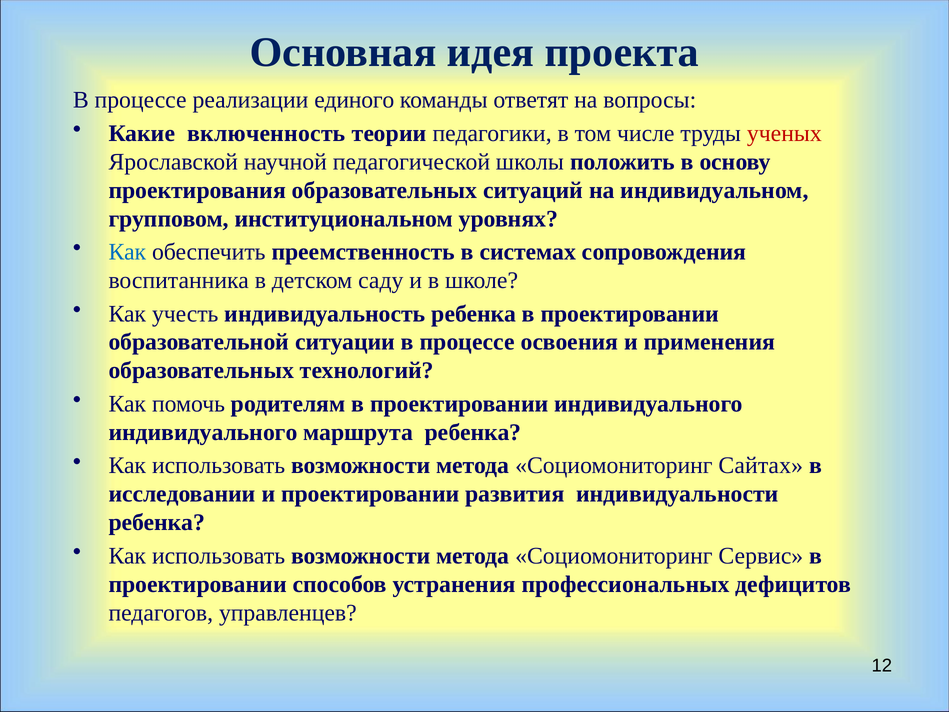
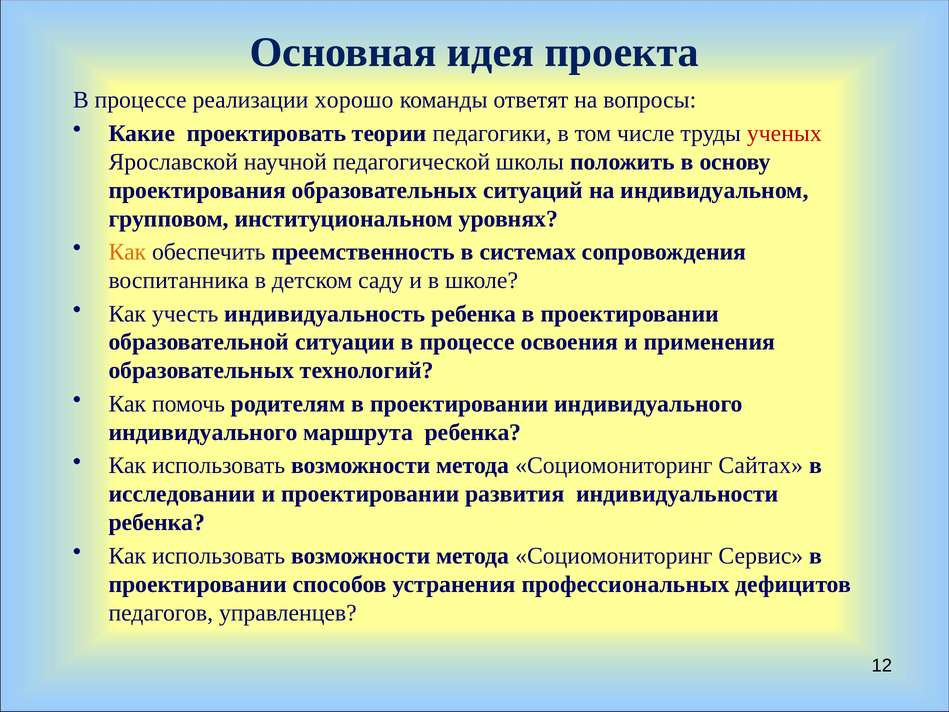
единого: единого -> хорошо
включенность: включенность -> проектировать
Как at (127, 252) colour: blue -> orange
